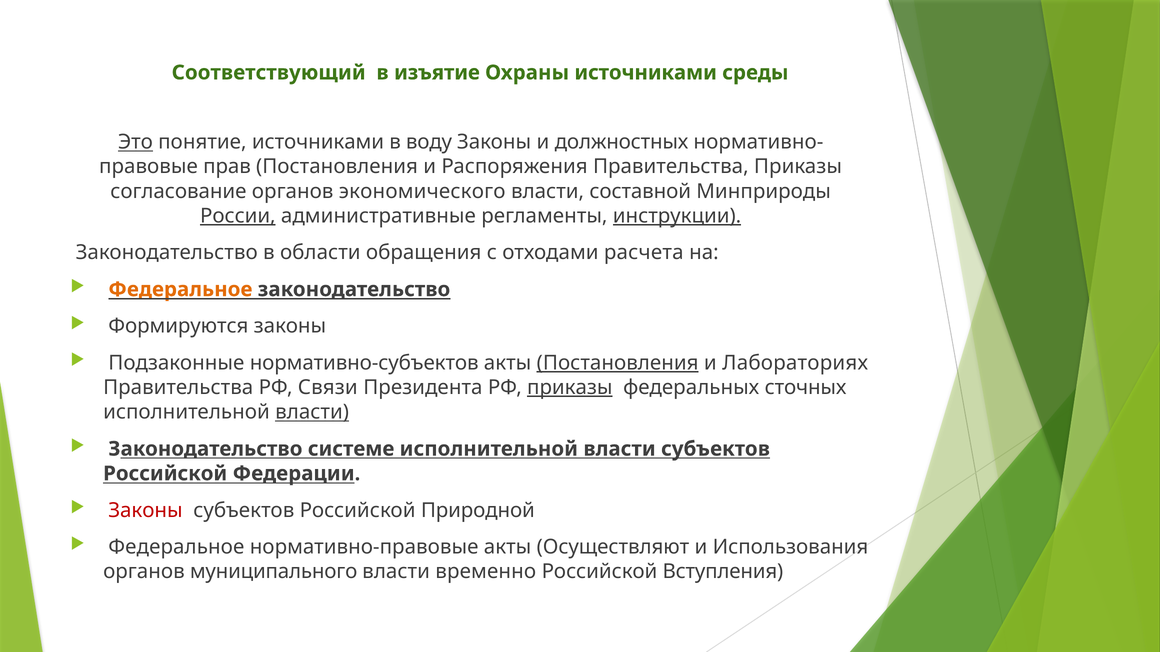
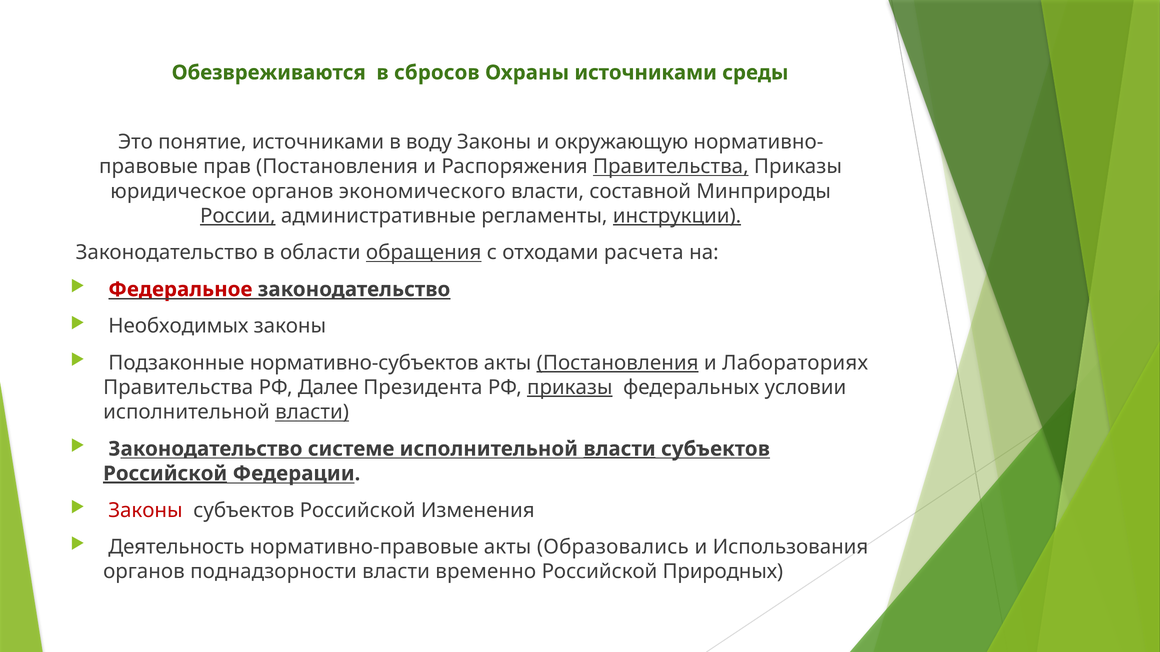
Соответствующий: Соответствующий -> Обезвреживаются
изъятие: изъятие -> сбросов
Это underline: present -> none
должностных: должностных -> окружающую
Правительства at (671, 167) underline: none -> present
согласование: согласование -> юридическое
обращения underline: none -> present
Федеральное at (180, 290) colour: orange -> red
Формируются: Формируются -> Необходимых
Связи: Связи -> Далее
сточных: сточных -> условии
власти at (620, 449) underline: none -> present
Российской at (165, 474) underline: none -> present
Природной: Природной -> Изменения
Федеральное at (176, 547): Федеральное -> Деятельность
Осуществляют: Осуществляют -> Образовались
муниципального: муниципального -> поднадзорности
Вступления: Вступления -> Природных
